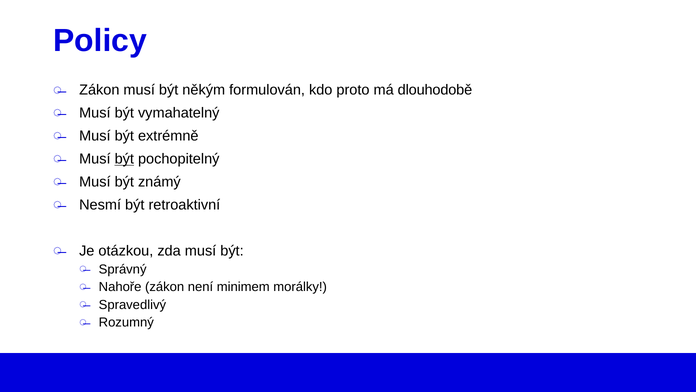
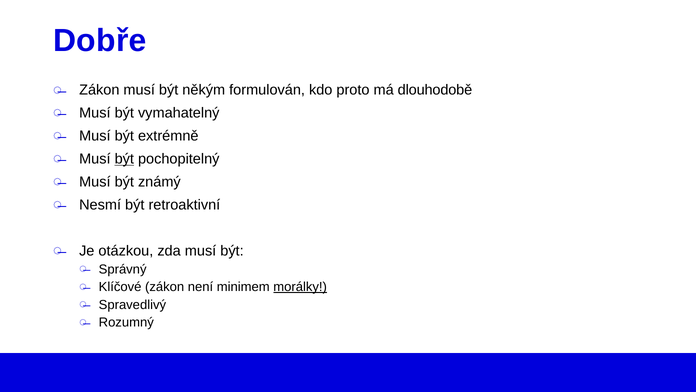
Policy: Policy -> Dobře
Nahoře: Nahoře -> Klíčové
morálky underline: none -> present
